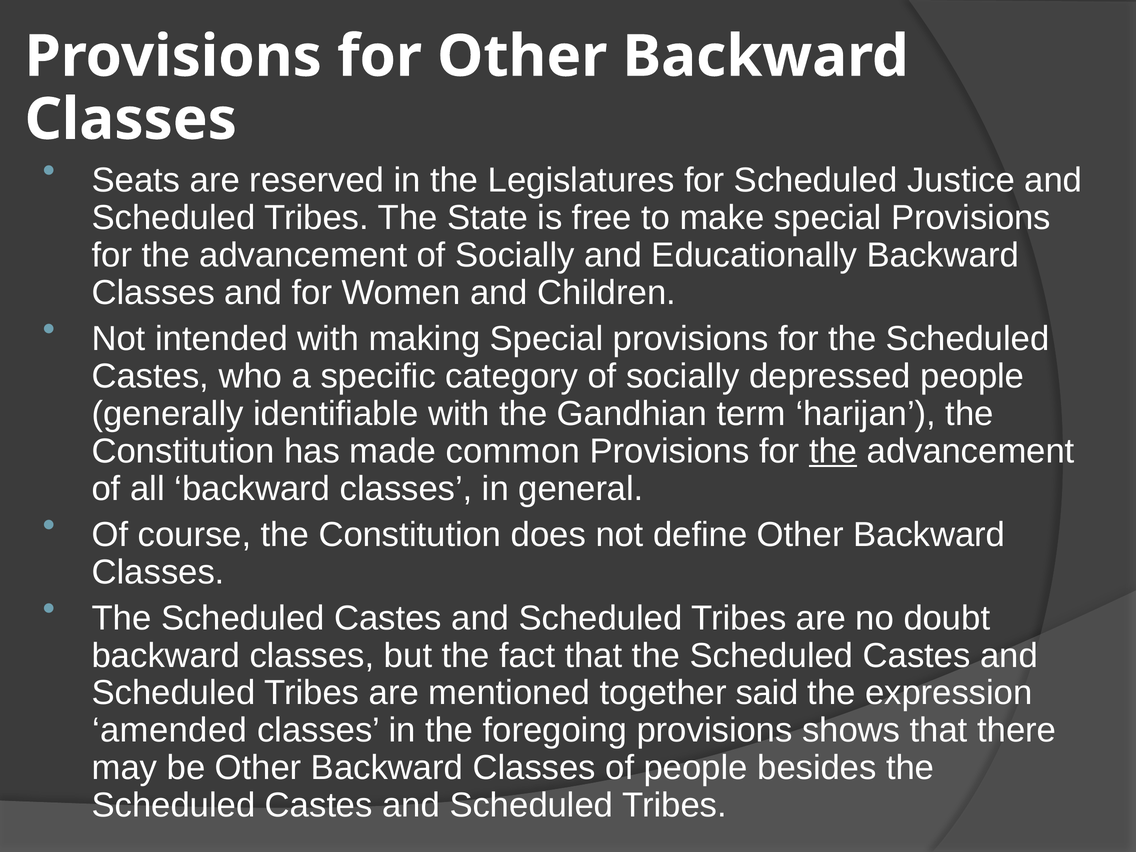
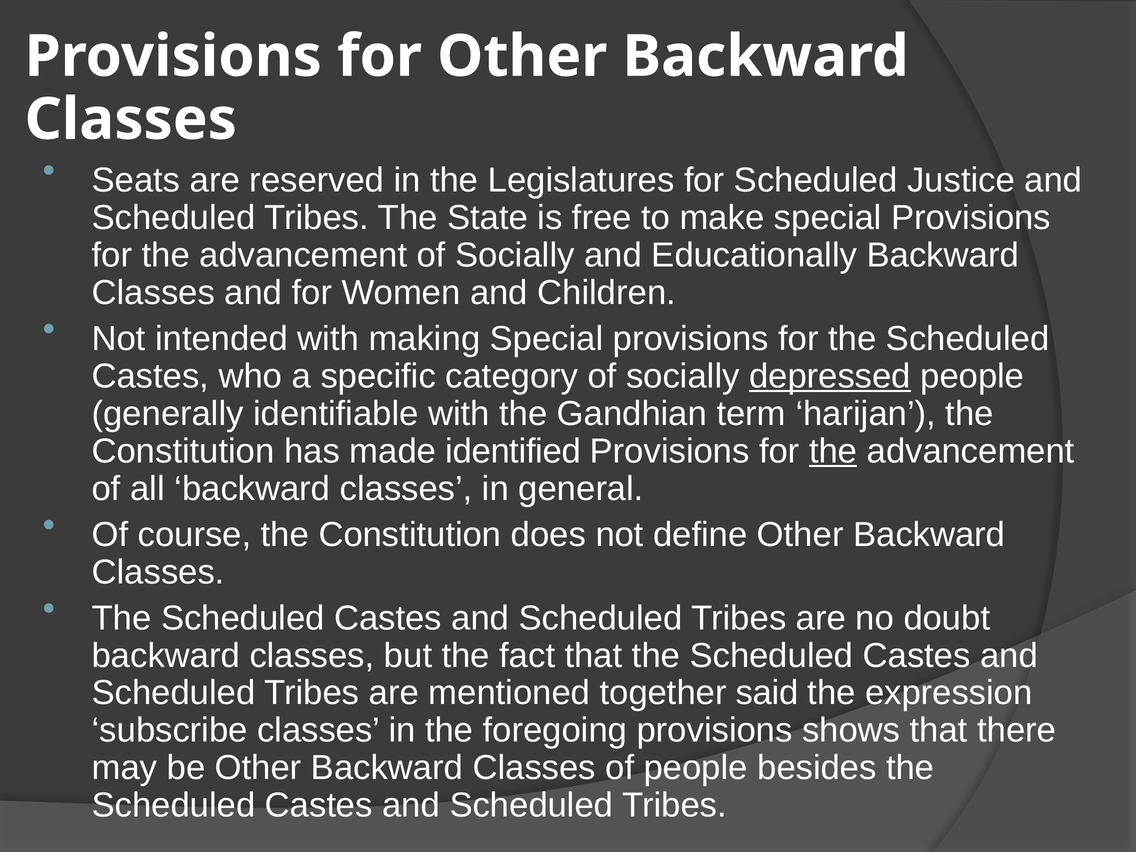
depressed underline: none -> present
common: common -> identified
amended: amended -> subscribe
